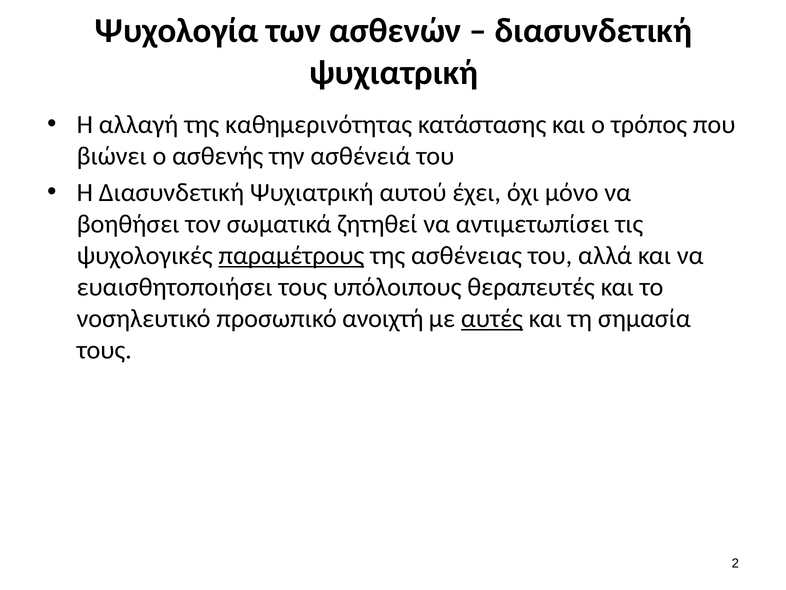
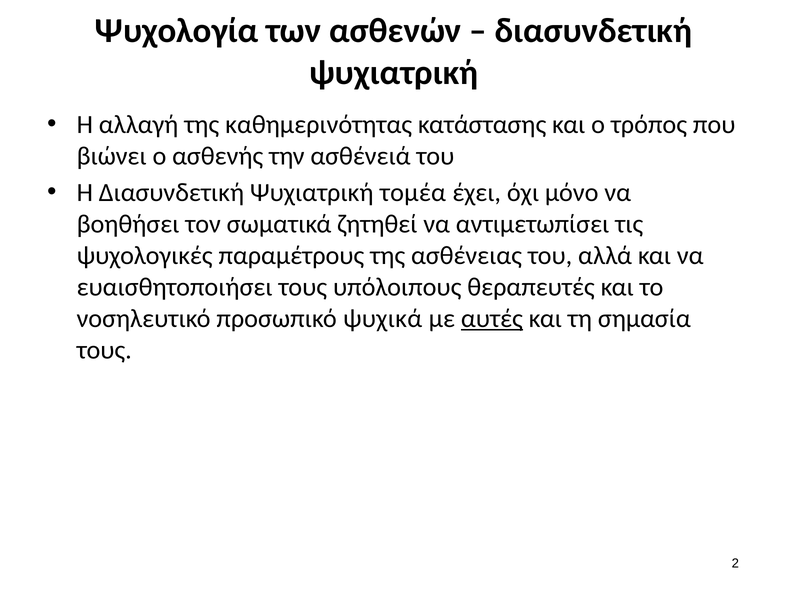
αυτού: αυτού -> τομέα
παραμέτρους underline: present -> none
ανοιχτή: ανοιχτή -> ψυχικά
